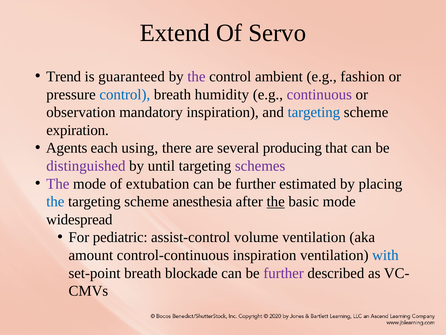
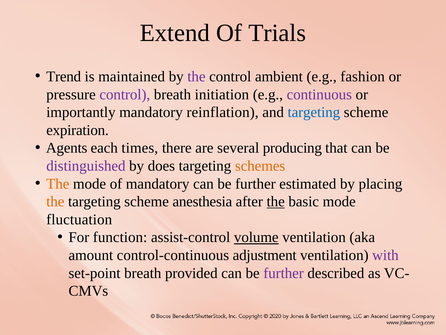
Servo: Servo -> Trials
guaranteed: guaranteed -> maintained
control at (125, 94) colour: blue -> purple
humidity: humidity -> initiation
observation: observation -> importantly
mandatory inspiration: inspiration -> reinflation
using: using -> times
until: until -> does
schemes colour: purple -> orange
The at (58, 184) colour: purple -> orange
of extubation: extubation -> mandatory
the at (55, 201) colour: blue -> orange
widespread: widespread -> fluctuation
pediatric: pediatric -> function
volume underline: none -> present
control-continuous inspiration: inspiration -> adjustment
with colour: blue -> purple
blockade: blockade -> provided
